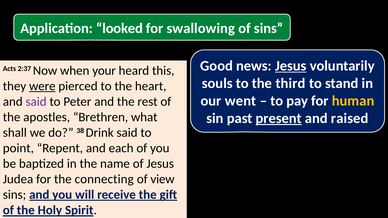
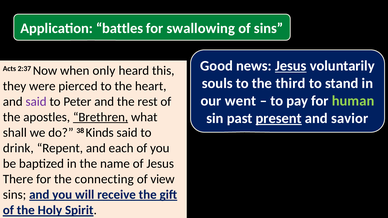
looked: looked -> battles
your: your -> only
were underline: present -> none
human colour: yellow -> light green
Brethren underline: none -> present
raised: raised -> savior
Drink: Drink -> Kinds
point: point -> drink
Judea: Judea -> There
